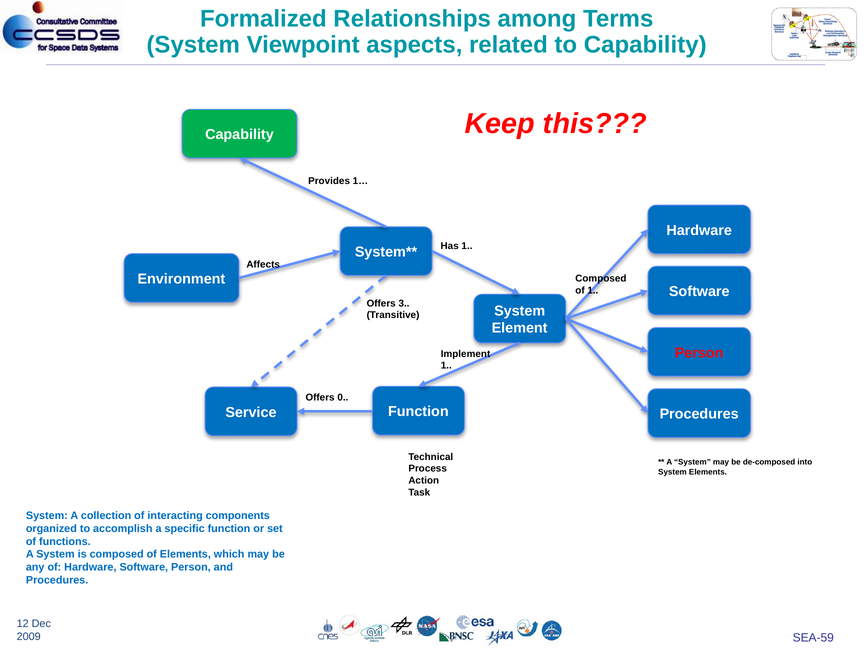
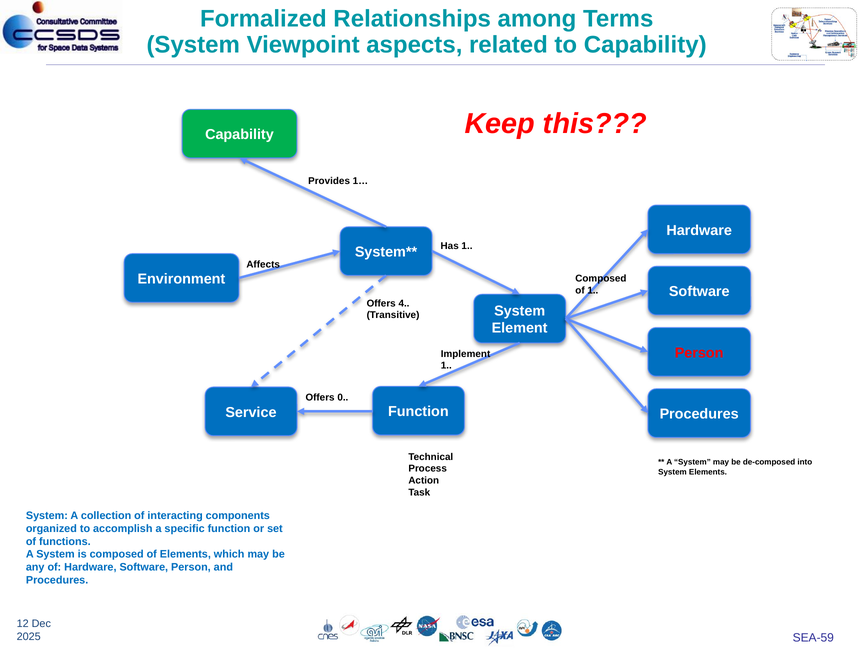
3: 3 -> 4
2009: 2009 -> 2025
